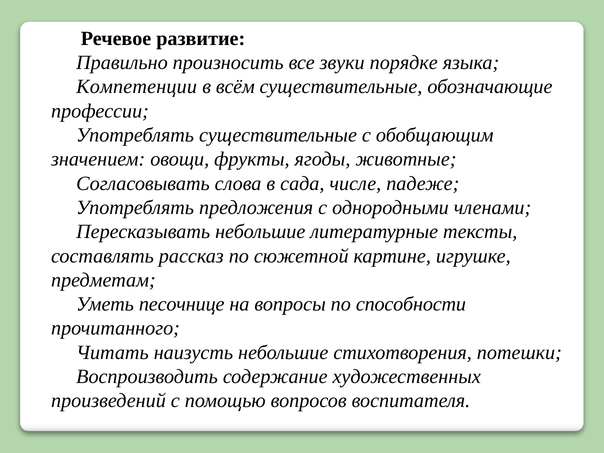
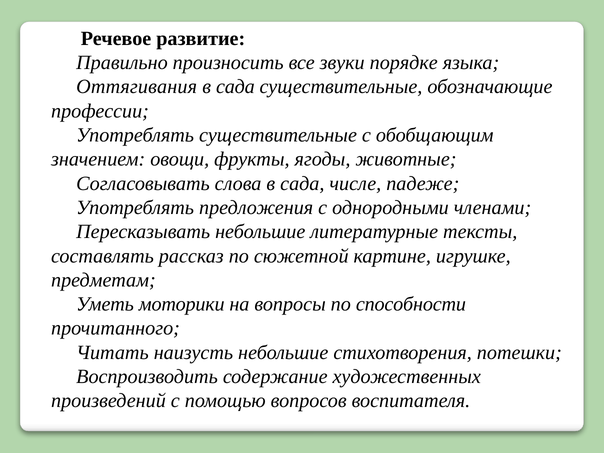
Компетенции: Компетенции -> Оттягивания
всём at (235, 87): всём -> сада
песочнице: песочнице -> моторики
